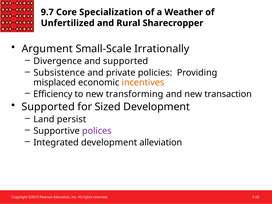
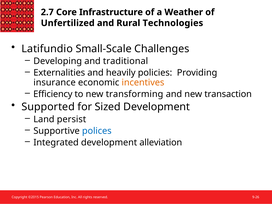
9.7: 9.7 -> 2.7
Specialization: Specialization -> Infrastructure
Sharecropper: Sharecropper -> Technologies
Argument: Argument -> Latifundio
Irrationally: Irrationally -> Challenges
Divergence: Divergence -> Developing
and supported: supported -> traditional
Subsistence: Subsistence -> Externalities
private: private -> heavily
misplaced: misplaced -> insurance
polices colour: purple -> blue
